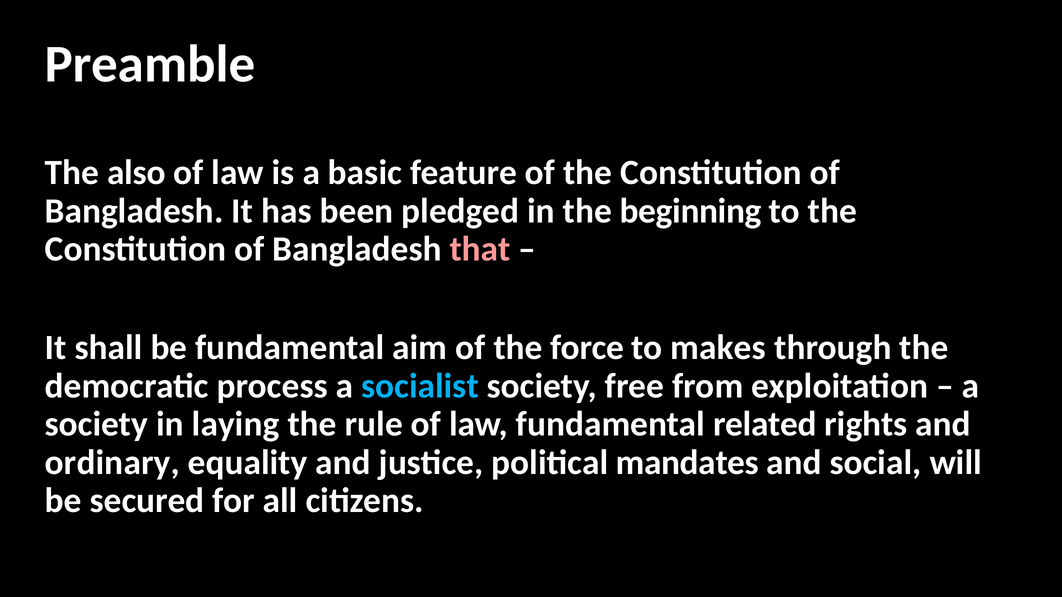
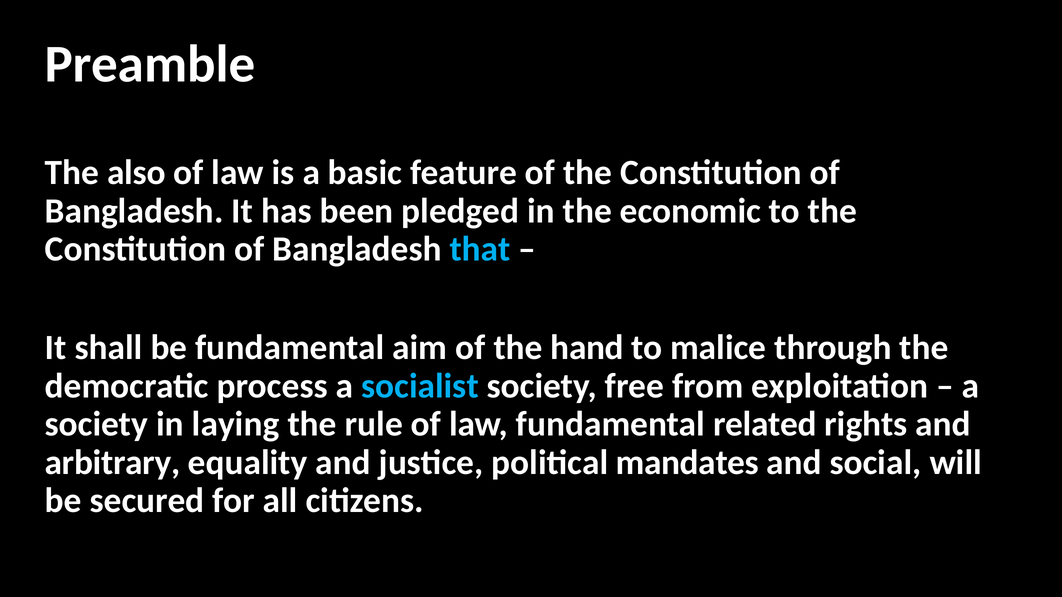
beginning: beginning -> economic
that colour: pink -> light blue
force: force -> hand
makes: makes -> malice
ordinary: ordinary -> arbitrary
